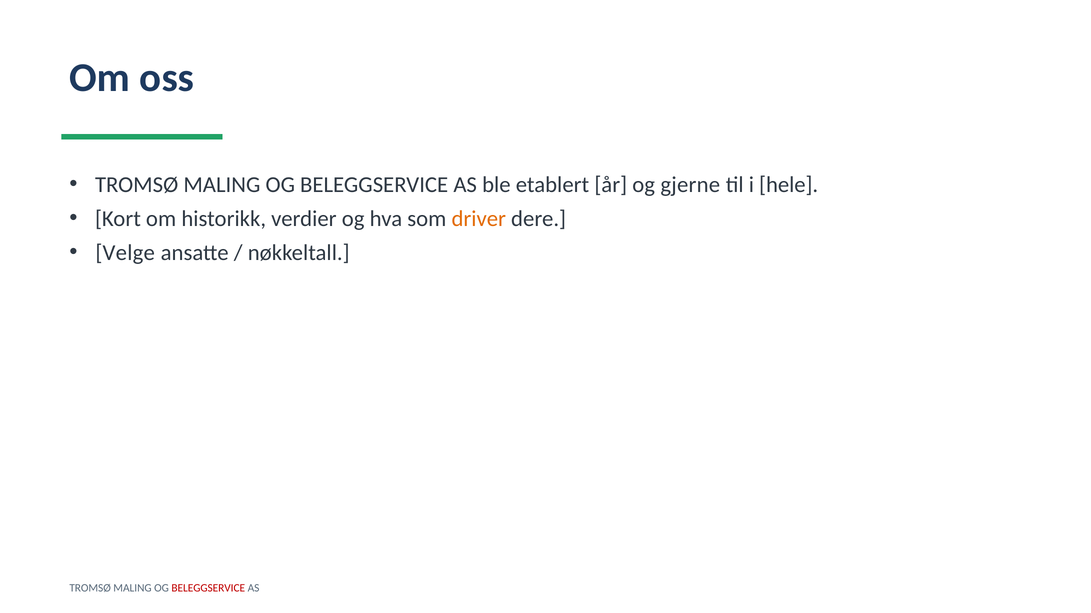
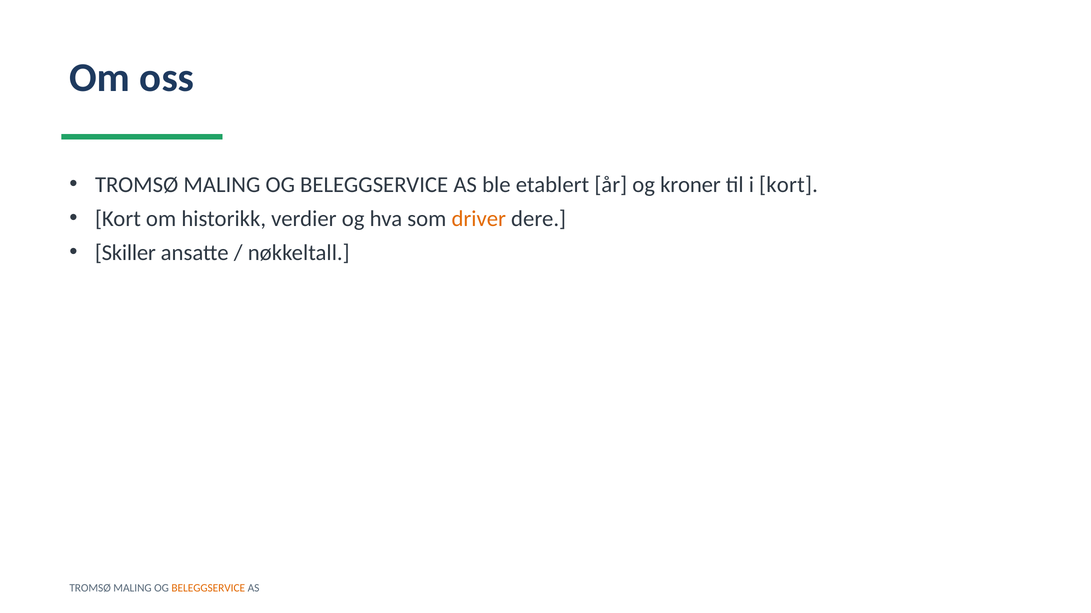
gjerne: gjerne -> kroner
i hele: hele -> kort
Velge: Velge -> Skiller
BELEGGSERVICE at (208, 589) colour: red -> orange
